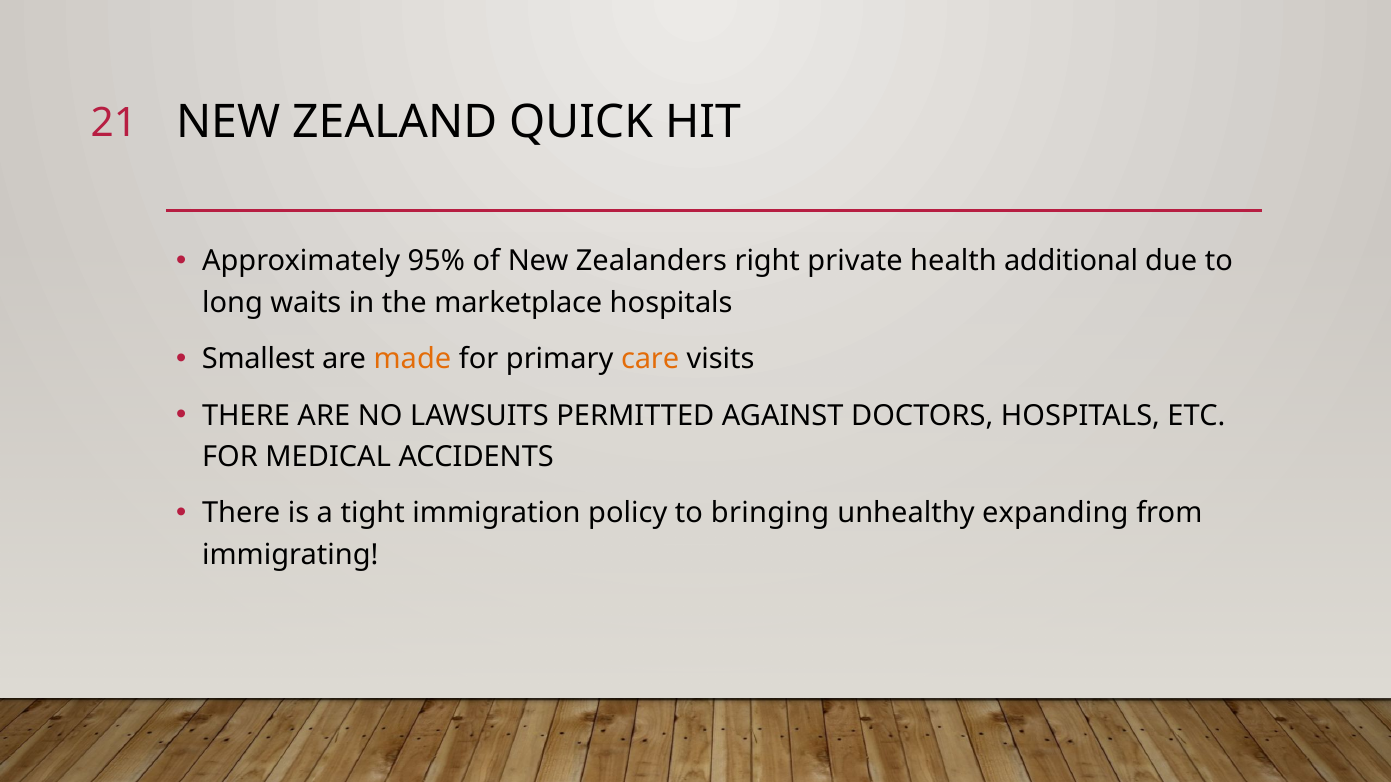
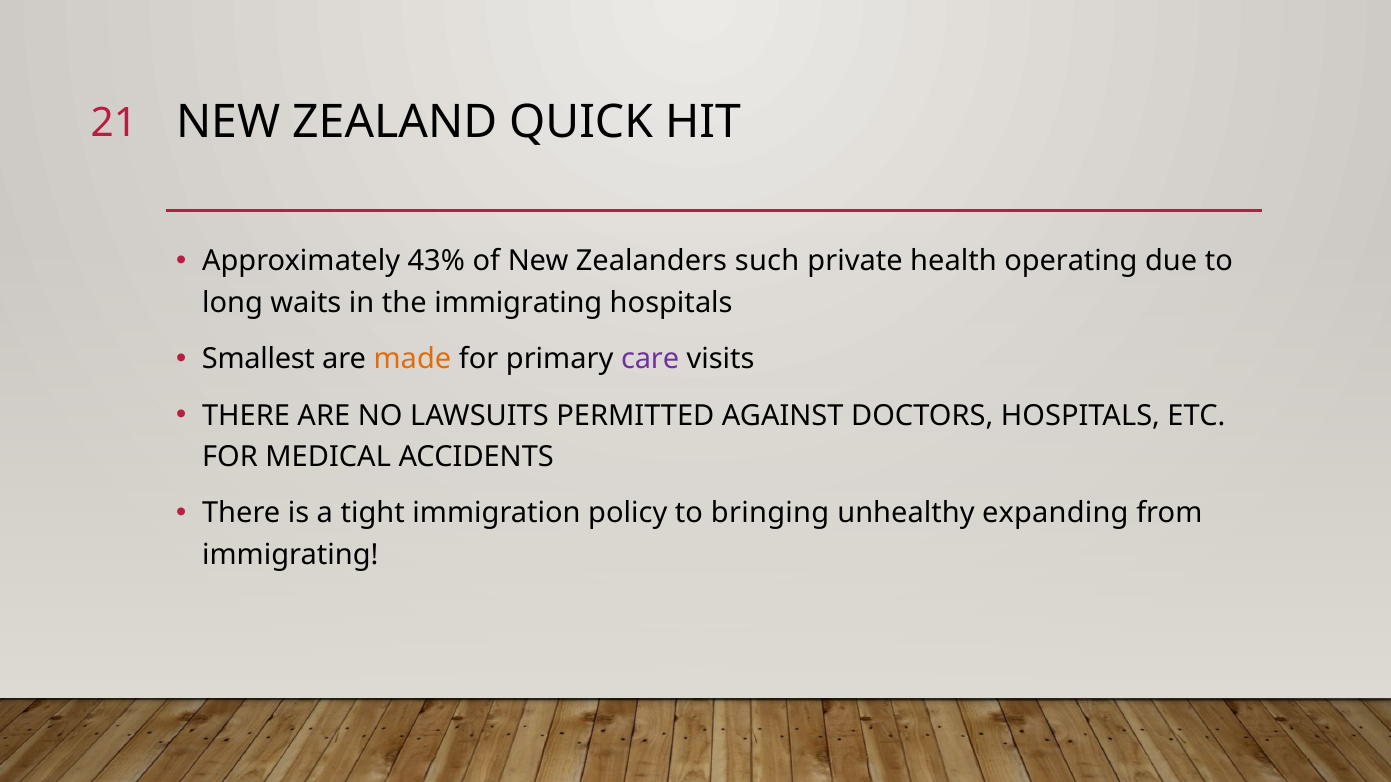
95%: 95% -> 43%
right: right -> such
additional: additional -> operating
the marketplace: marketplace -> immigrating
care colour: orange -> purple
